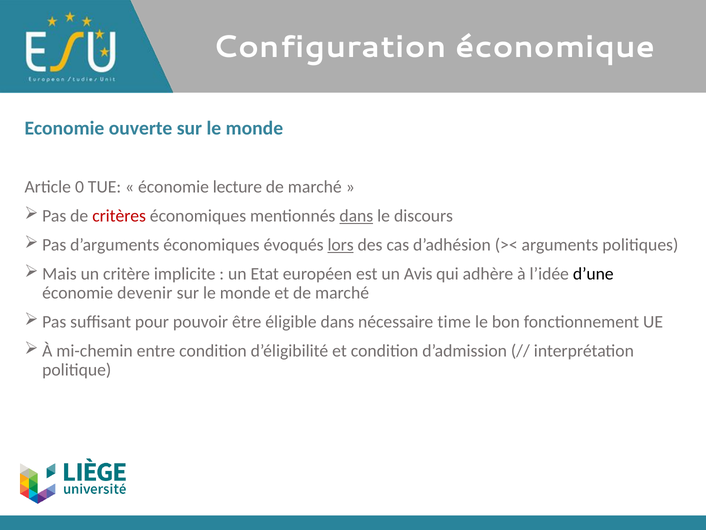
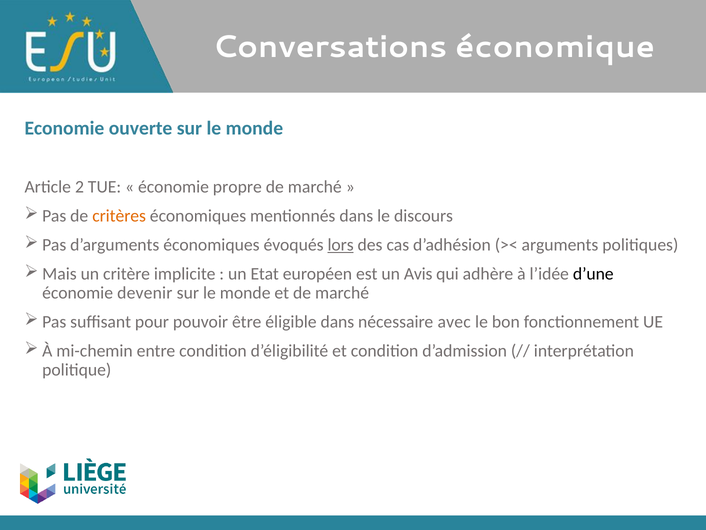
Configuration: Configuration -> Conversations
0: 0 -> 2
lecture: lecture -> propre
critères colour: red -> orange
dans at (356, 216) underline: present -> none
time: time -> avec
